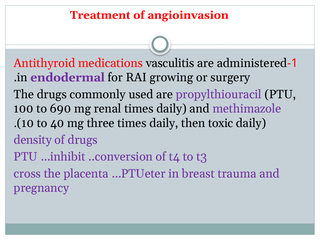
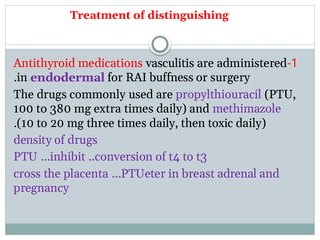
angioinvasion: angioinvasion -> distinguishing
growing: growing -> buffness
690: 690 -> 380
renal: renal -> extra
40: 40 -> 20
trauma: trauma -> adrenal
